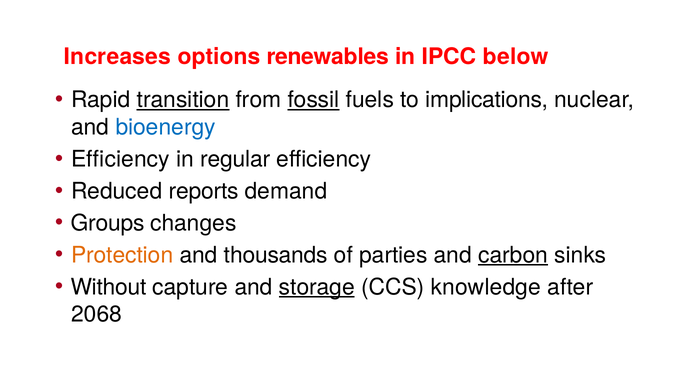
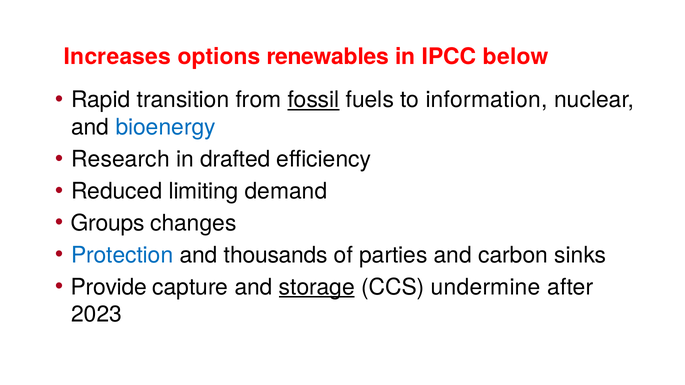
transition underline: present -> none
implications: implications -> information
Efficiency at (120, 159): Efficiency -> Research
regular: regular -> drafted
reports: reports -> limiting
Protection colour: orange -> blue
carbon underline: present -> none
Without: Without -> Provide
knowledge: knowledge -> undermine
2068: 2068 -> 2023
